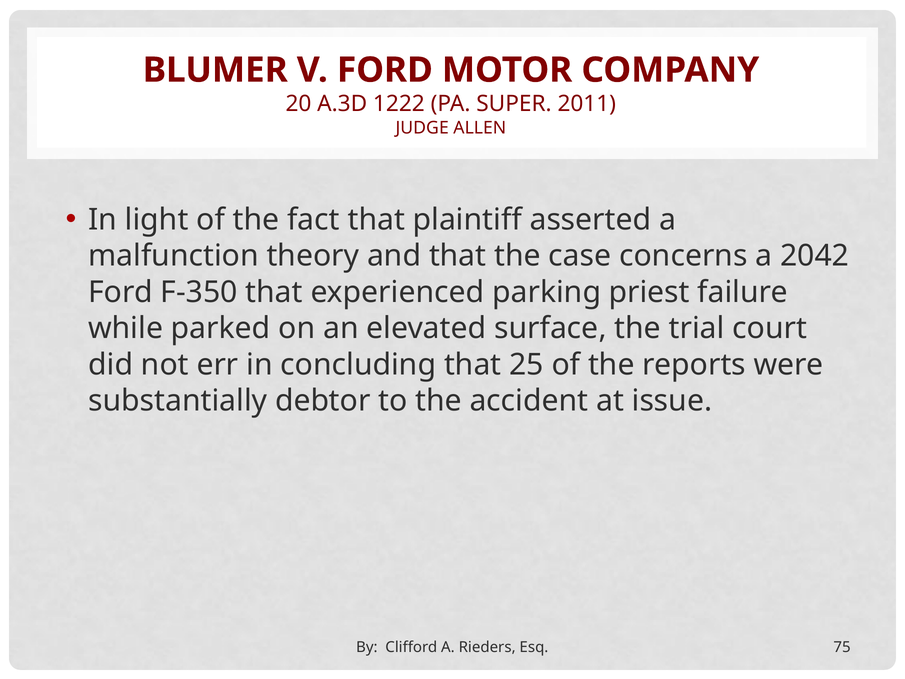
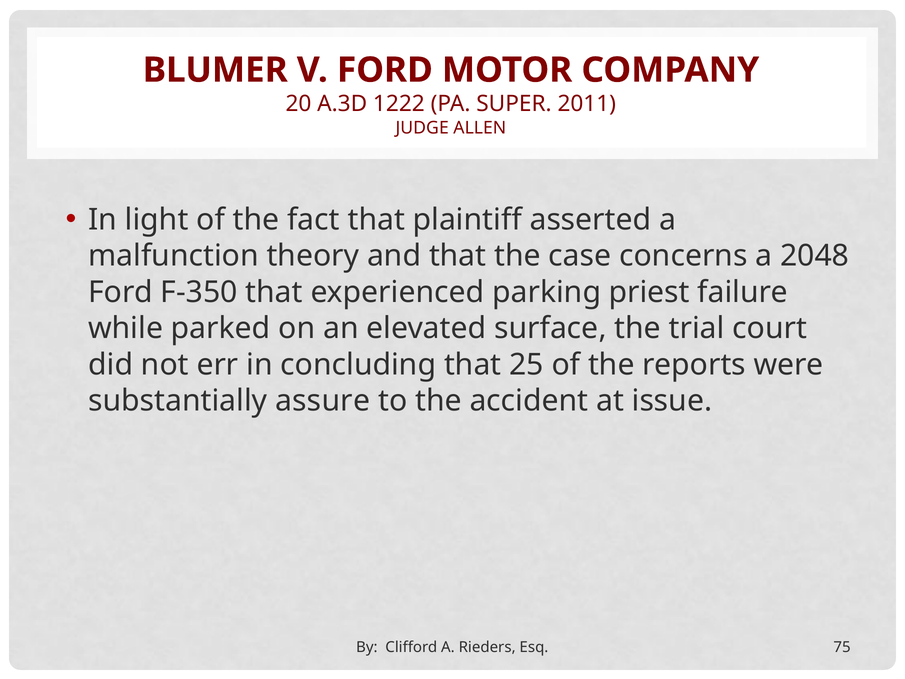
2042: 2042 -> 2048
debtor: debtor -> assure
